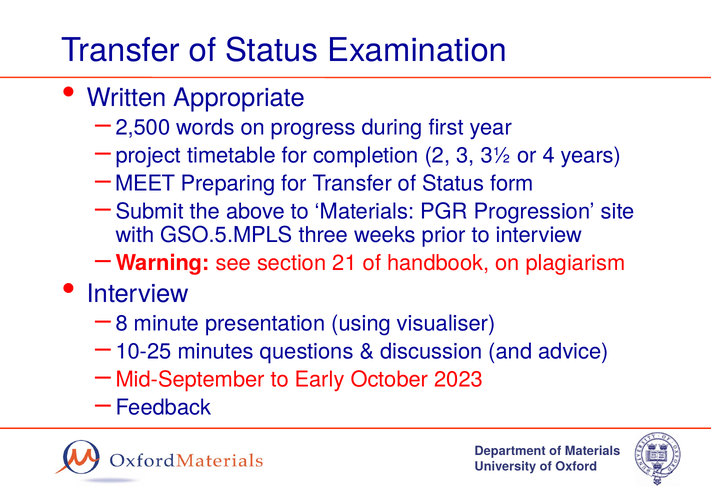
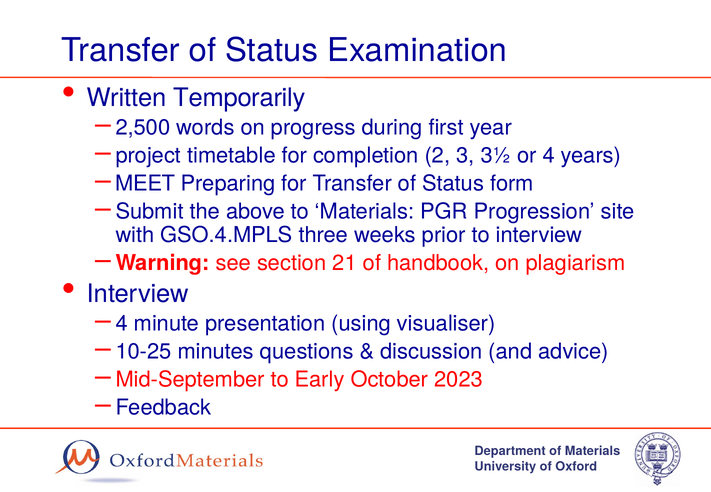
Appropriate: Appropriate -> Temporarily
GSO.5.MPLS: GSO.5.MPLS -> GSO.4.MPLS
8 at (122, 324): 8 -> 4
